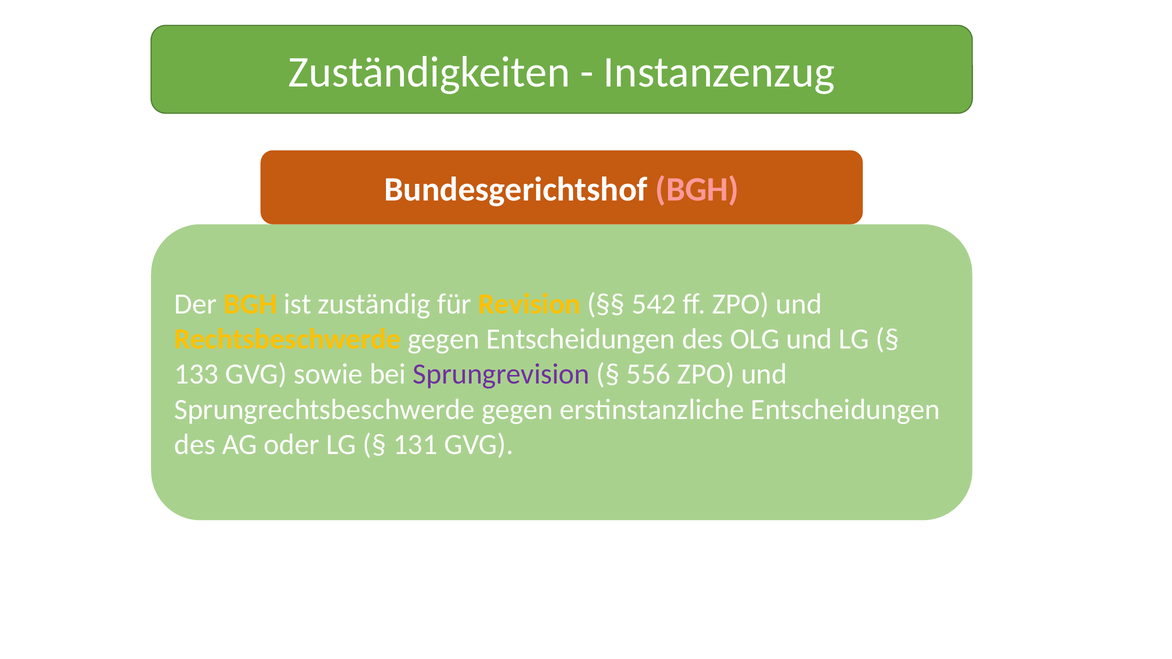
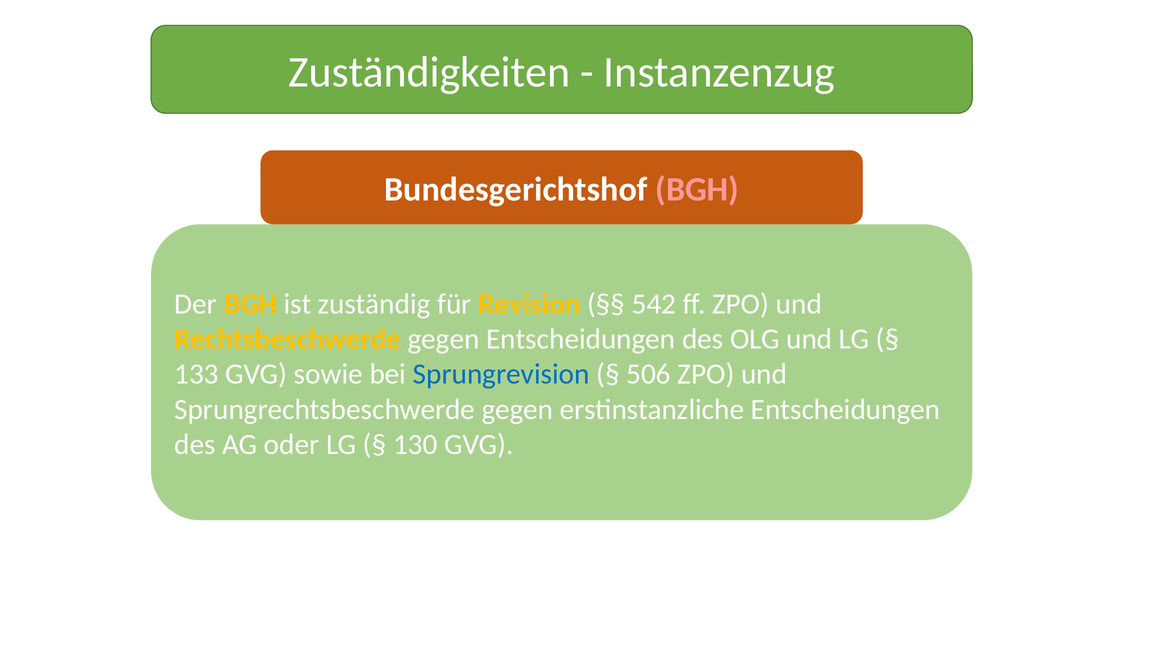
Sprungrevision colour: purple -> blue
556: 556 -> 506
131: 131 -> 130
